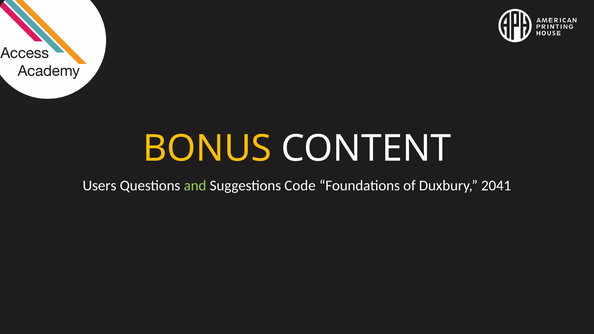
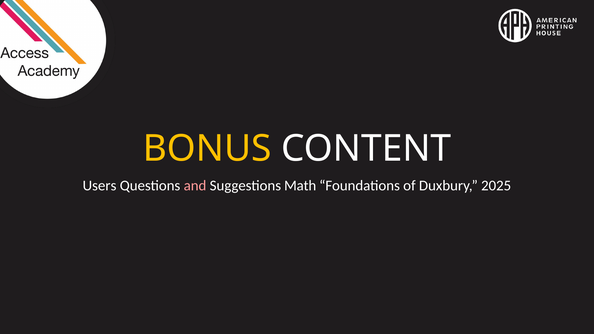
and colour: light green -> pink
Code: Code -> Math
2041: 2041 -> 2025
